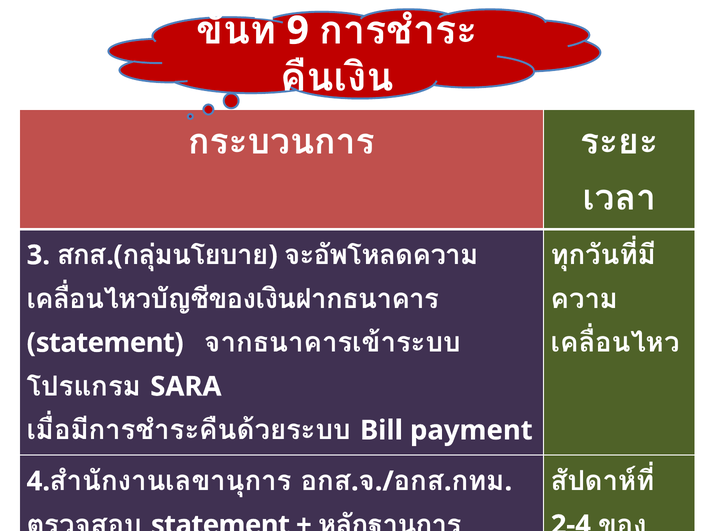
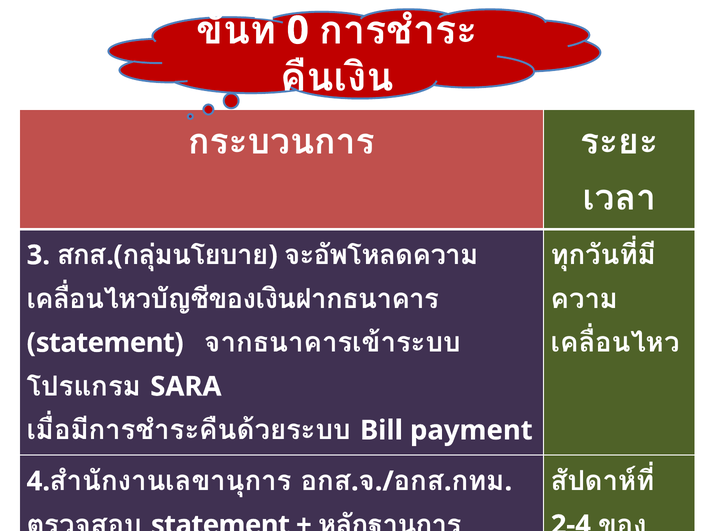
9: 9 -> 0
